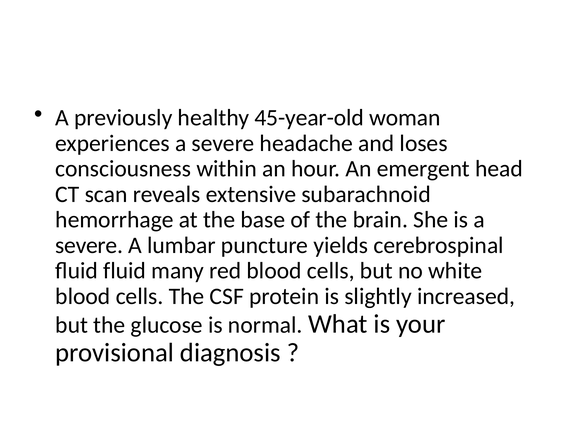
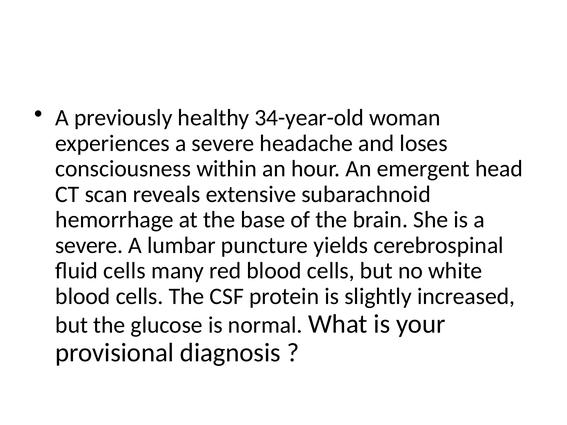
45-year-old: 45-year-old -> 34-year-old
fluid fluid: fluid -> cells
